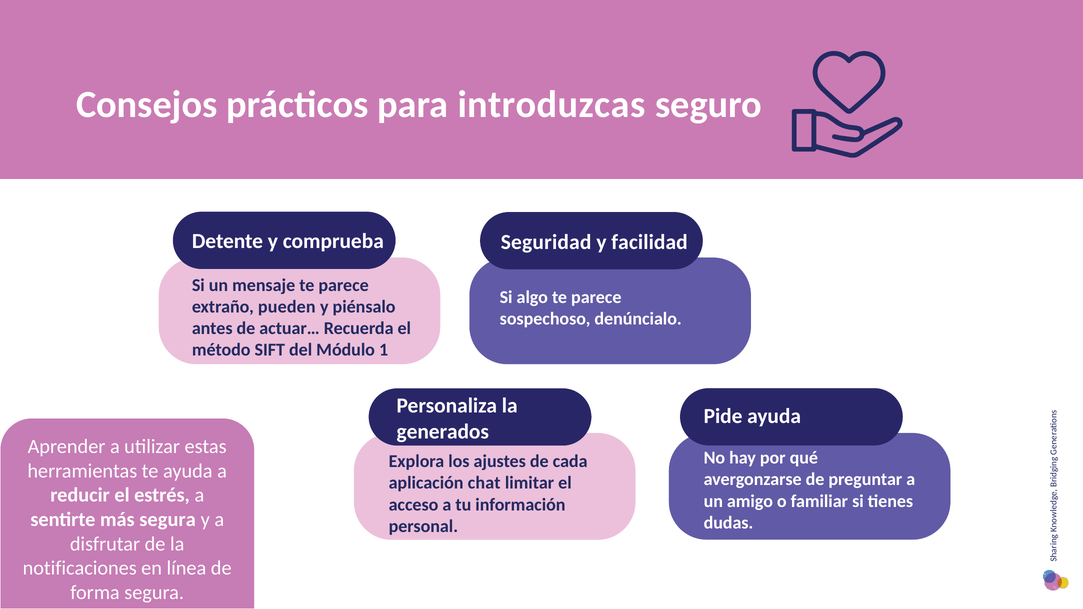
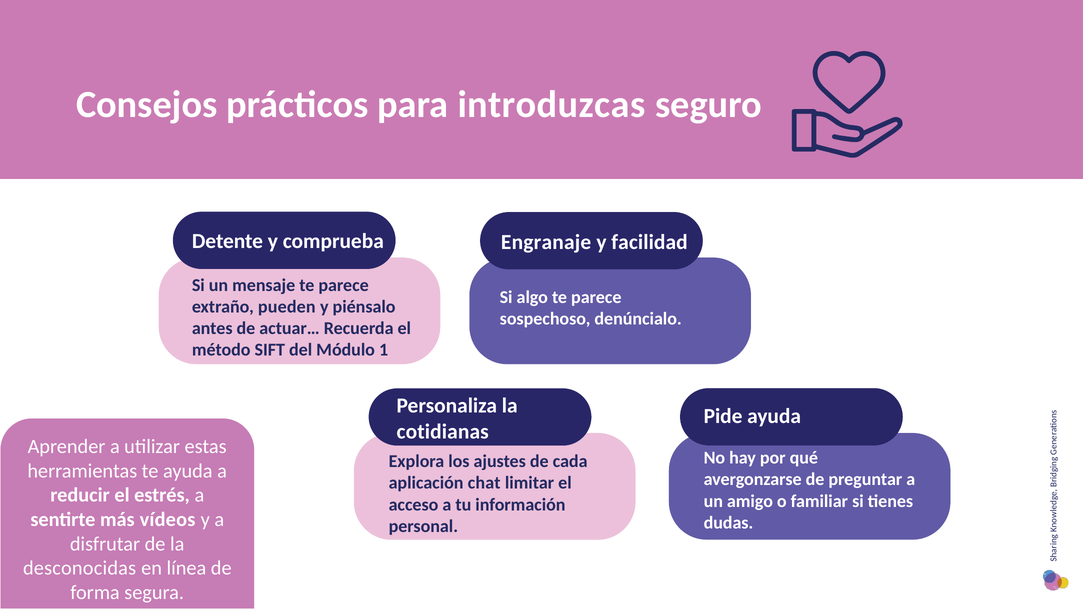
Seguridad: Seguridad -> Engranaje
generados: generados -> cotidianas
más segura: segura -> vídeos
notificaciones: notificaciones -> desconocidas
